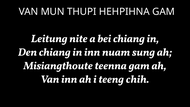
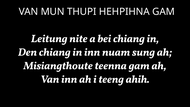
chih: chih -> ahih
